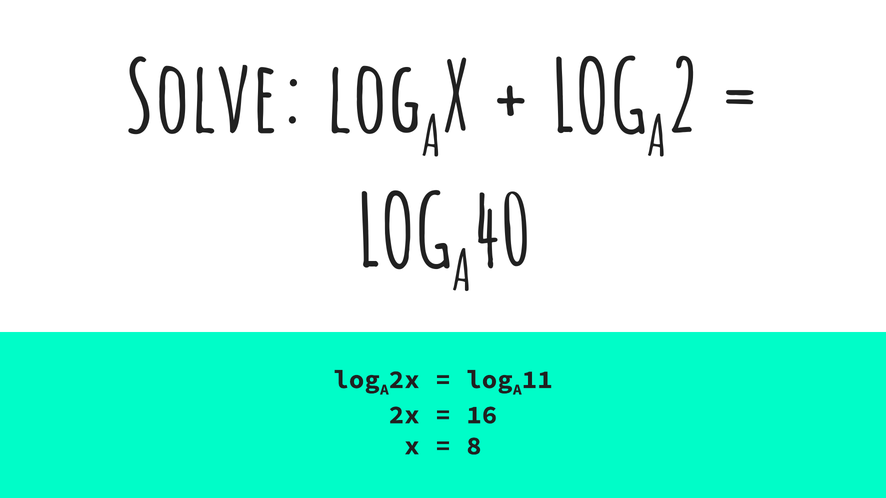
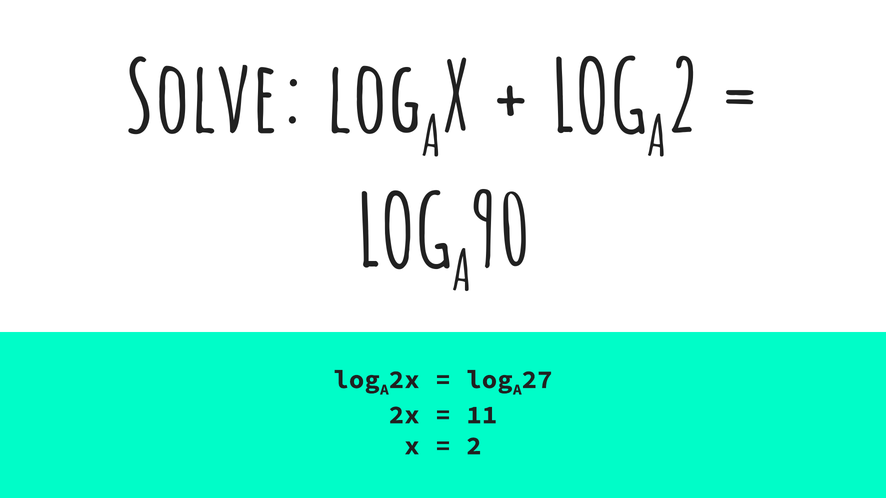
40: 40 -> 90
11: 11 -> 27
16: 16 -> 11
8 at (474, 446): 8 -> 2
